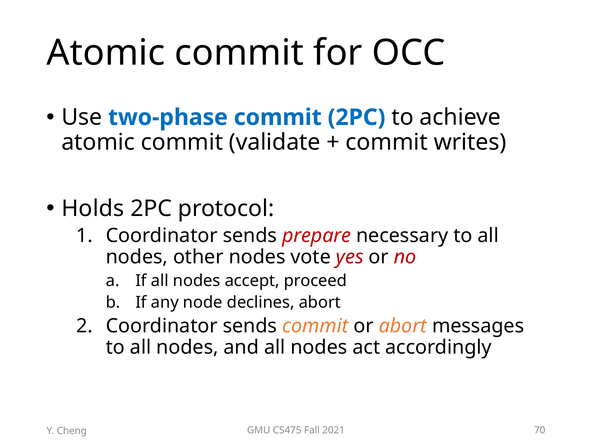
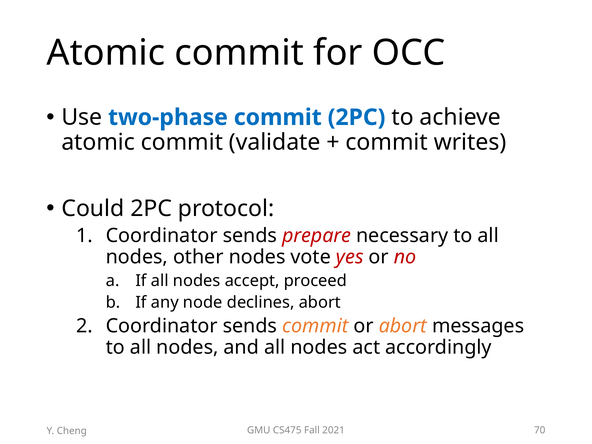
Holds: Holds -> Could
